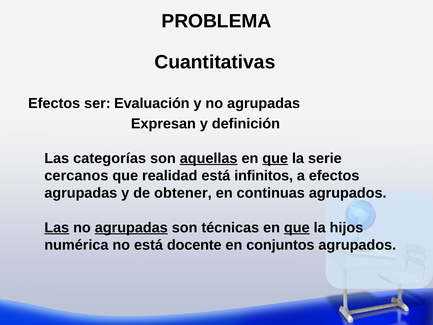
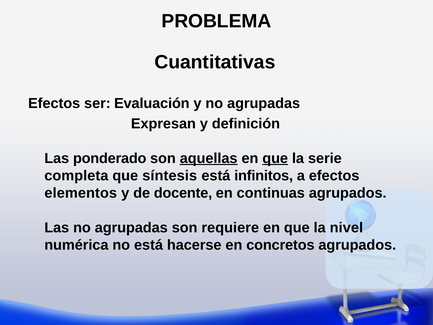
categorías: categorías -> ponderado
cercanos: cercanos -> completa
realidad: realidad -> síntesis
agrupadas at (81, 193): agrupadas -> elementos
obtener: obtener -> docente
Las at (57, 228) underline: present -> none
agrupadas at (131, 228) underline: present -> none
técnicas: técnicas -> requiere
que at (297, 228) underline: present -> none
hijos: hijos -> nivel
docente: docente -> hacerse
conjuntos: conjuntos -> concretos
